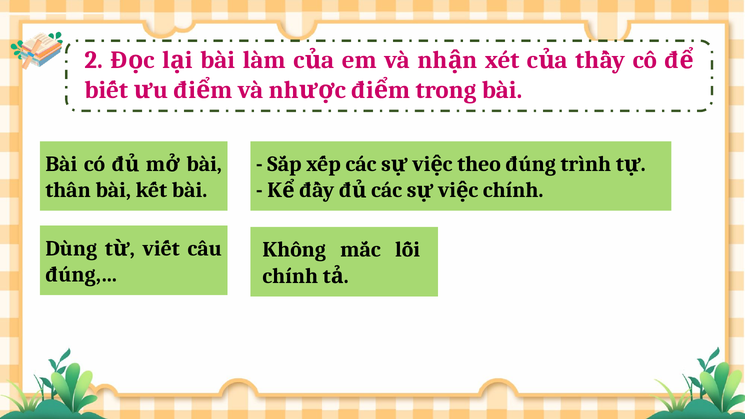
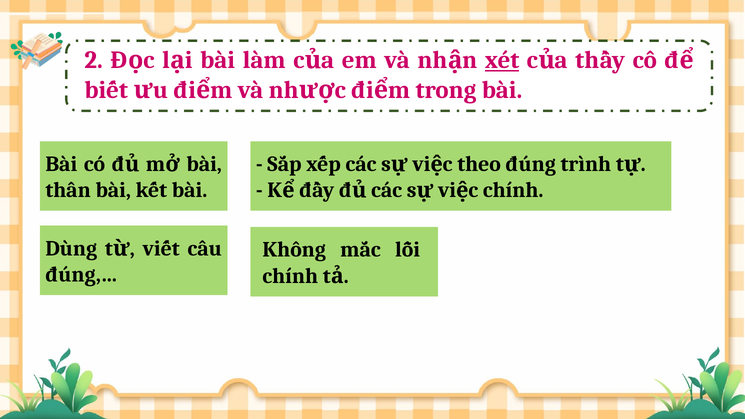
xét underline: none -> present
